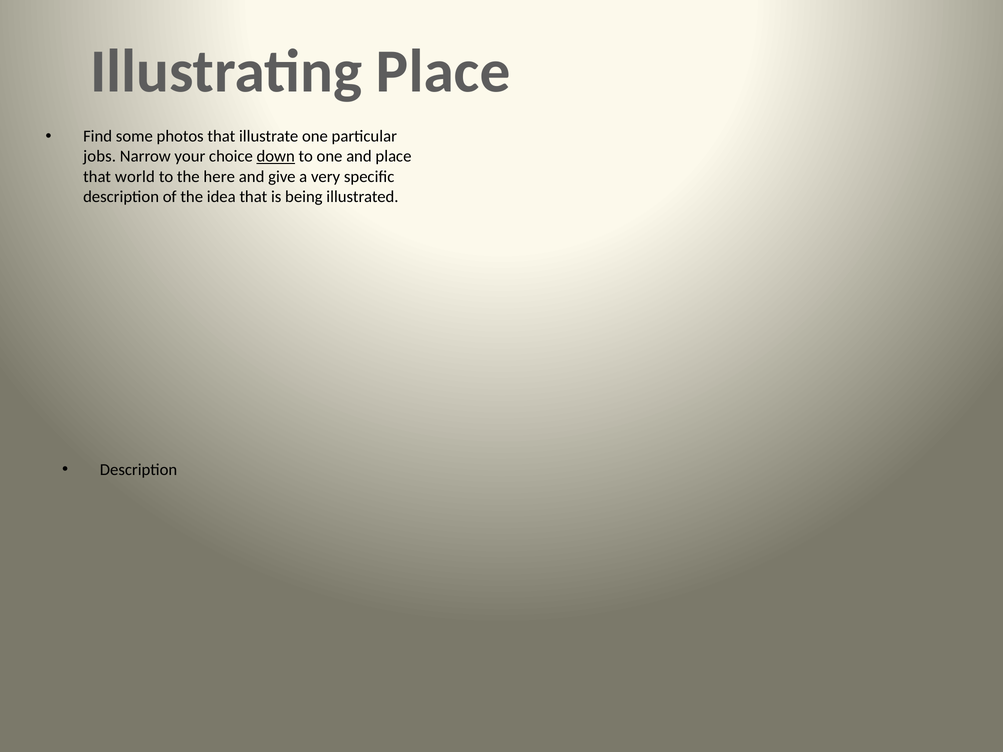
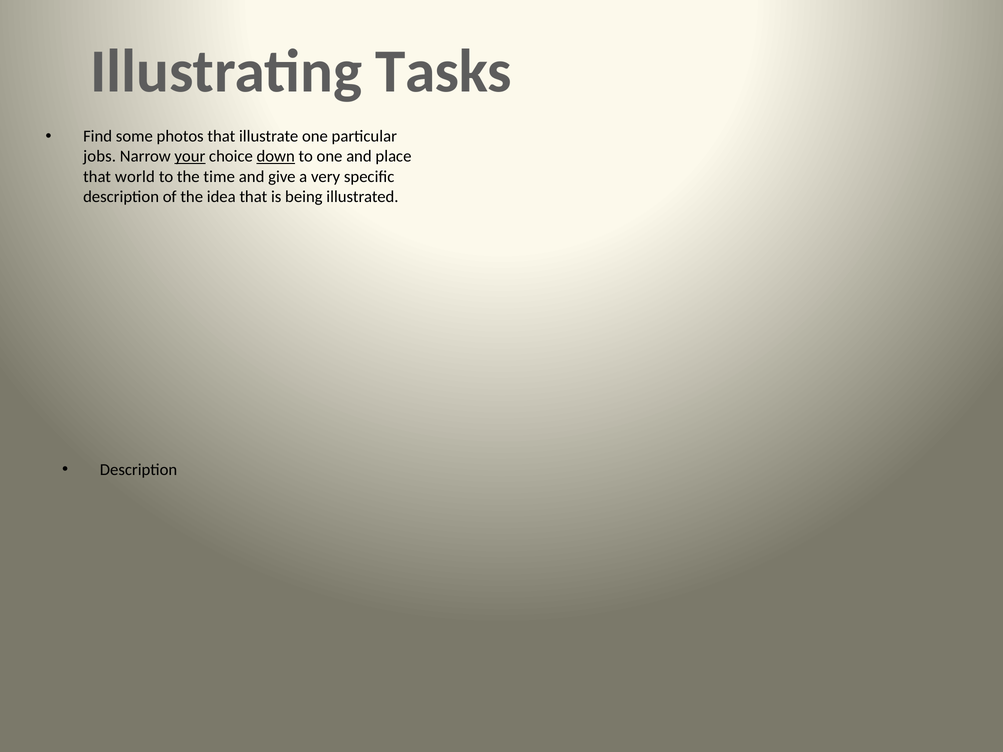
Illustrating Place: Place -> Tasks
your underline: none -> present
here: here -> time
